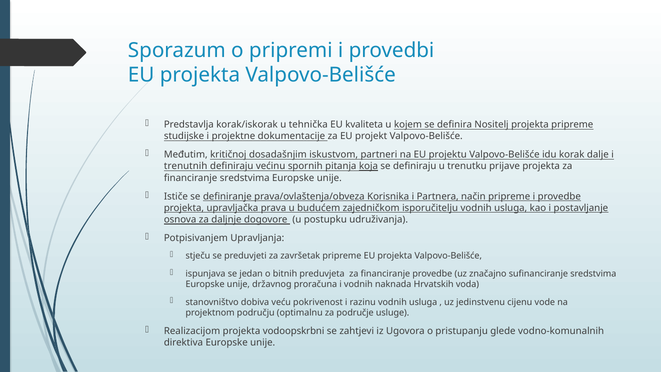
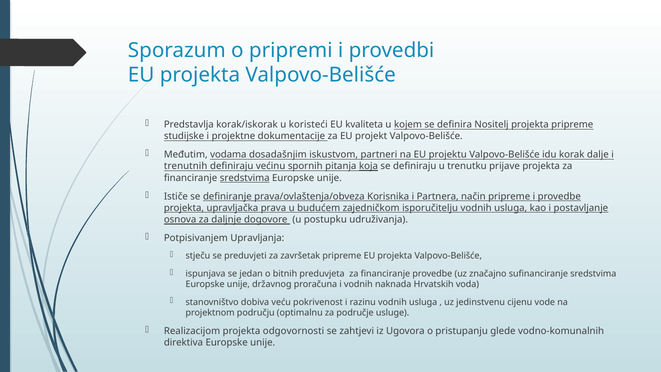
tehnička: tehnička -> koristeći
kritičnoj: kritičnoj -> vodama
sredstvima at (245, 178) underline: none -> present
vodoopskrbni: vodoopskrbni -> odgovornosti
